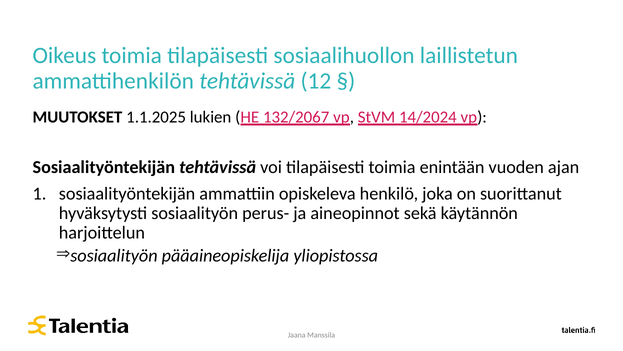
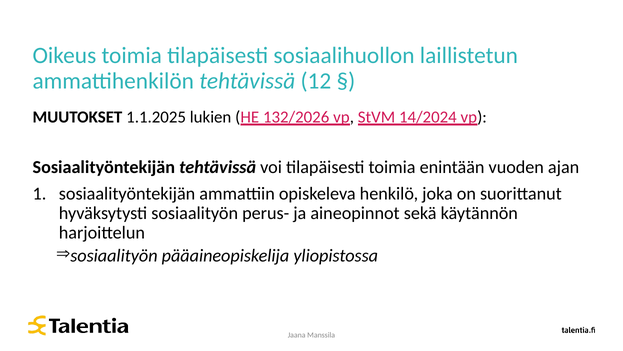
132/2067: 132/2067 -> 132/2026
